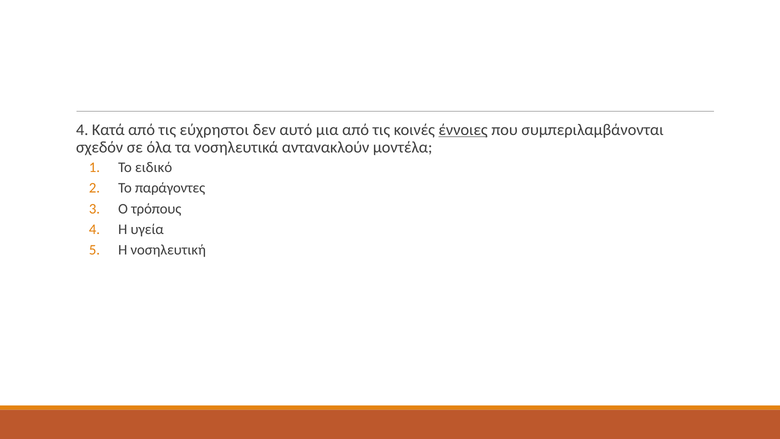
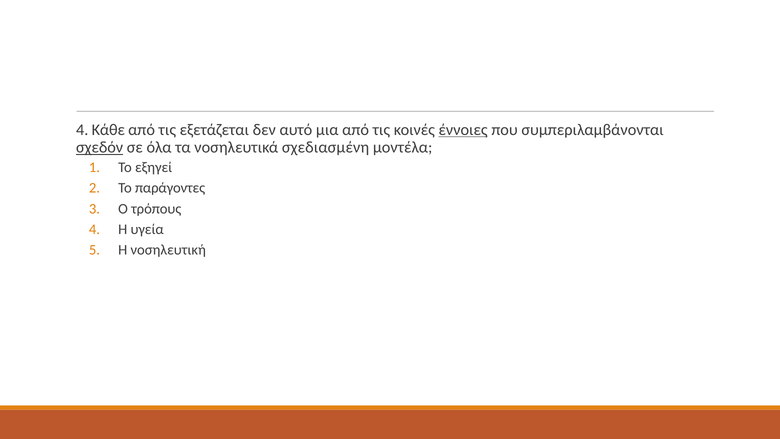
Κατά: Κατά -> Κάθε
εύχρηστοι: εύχρηστοι -> εξετάζεται
σχεδόν underline: none -> present
αντανακλούν: αντανακλούν -> σχεδιασμένη
ειδικό: ειδικό -> εξηγεί
